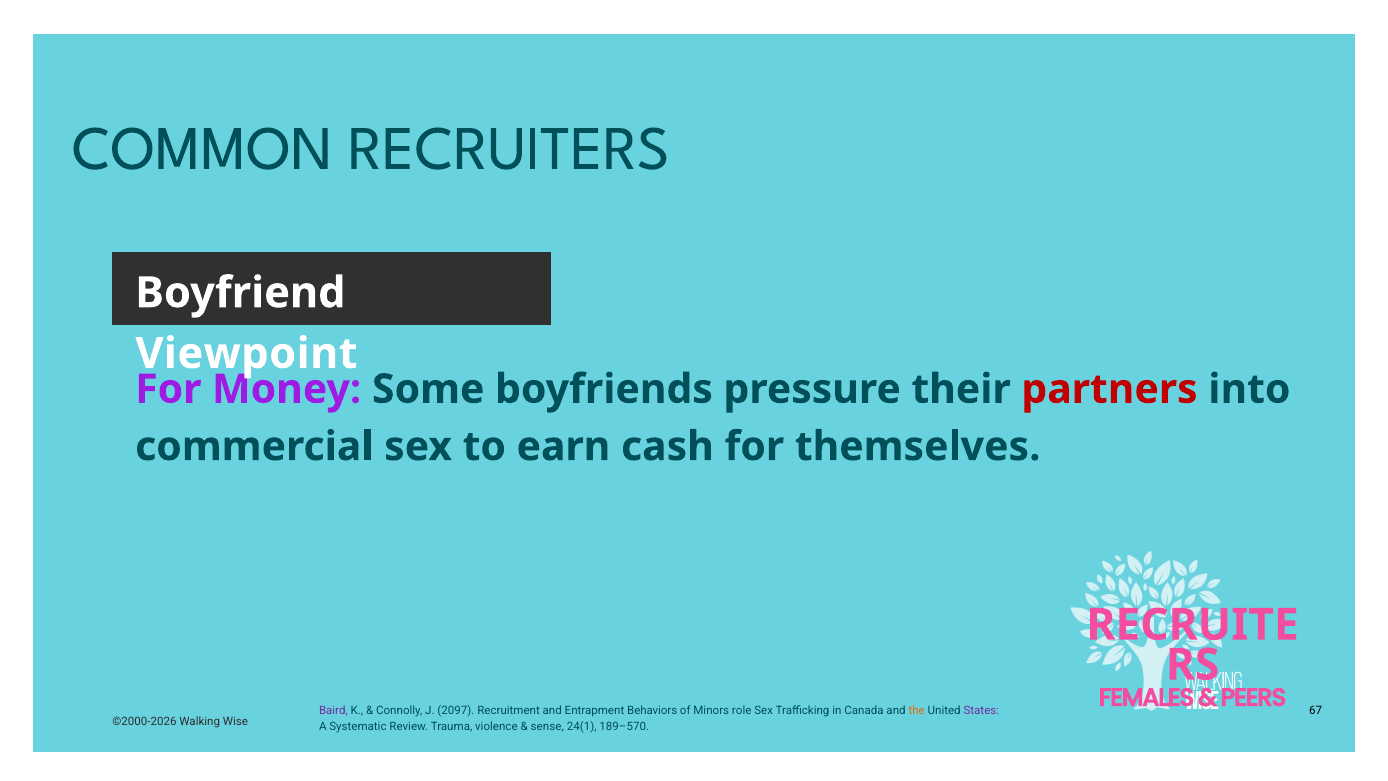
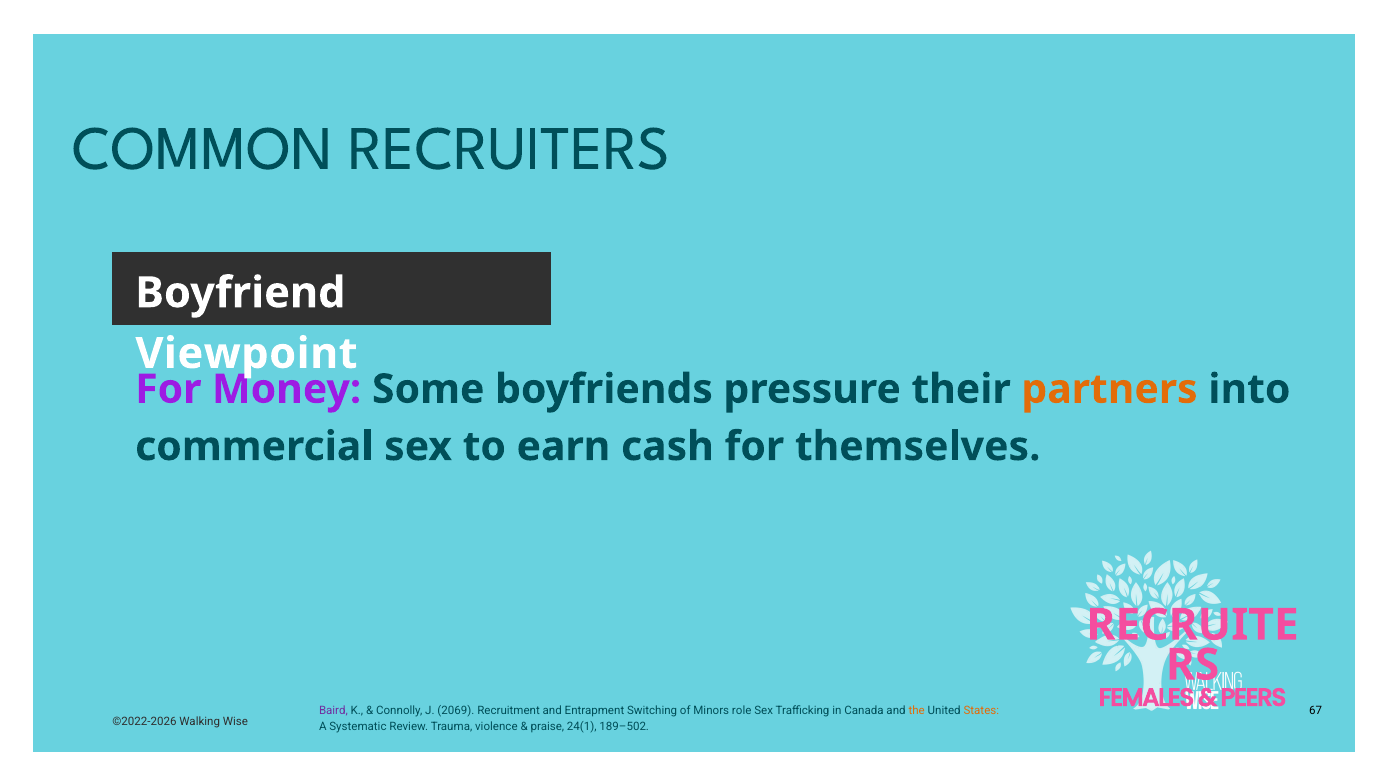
partners colour: red -> orange
2097: 2097 -> 2069
Behaviors: Behaviors -> Switching
States colour: purple -> orange
©2000-2026: ©2000-2026 -> ©2022-2026
sense: sense -> praise
189–570: 189–570 -> 189–502
